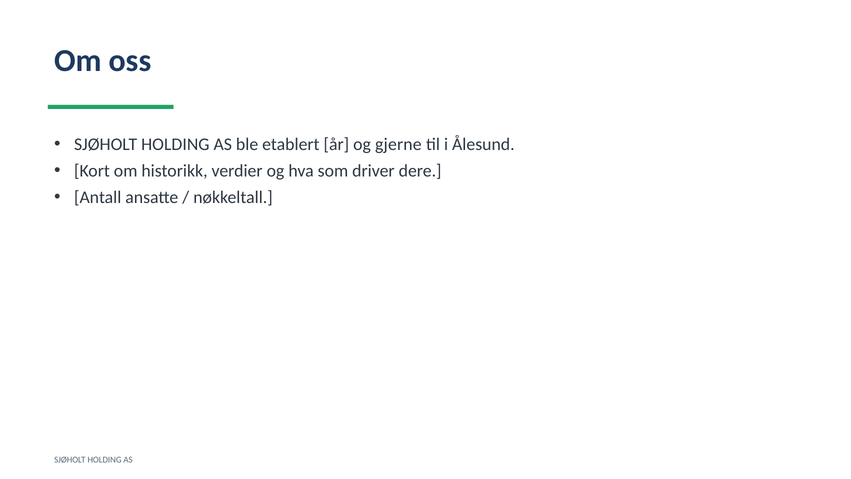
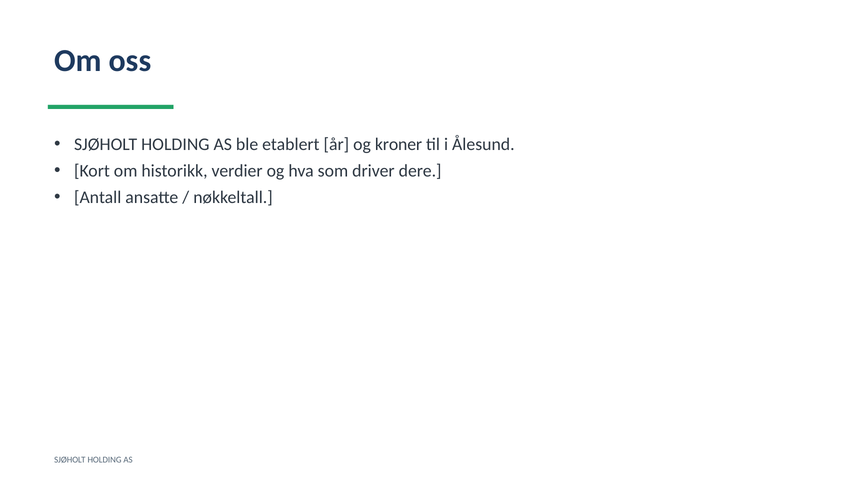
gjerne: gjerne -> kroner
